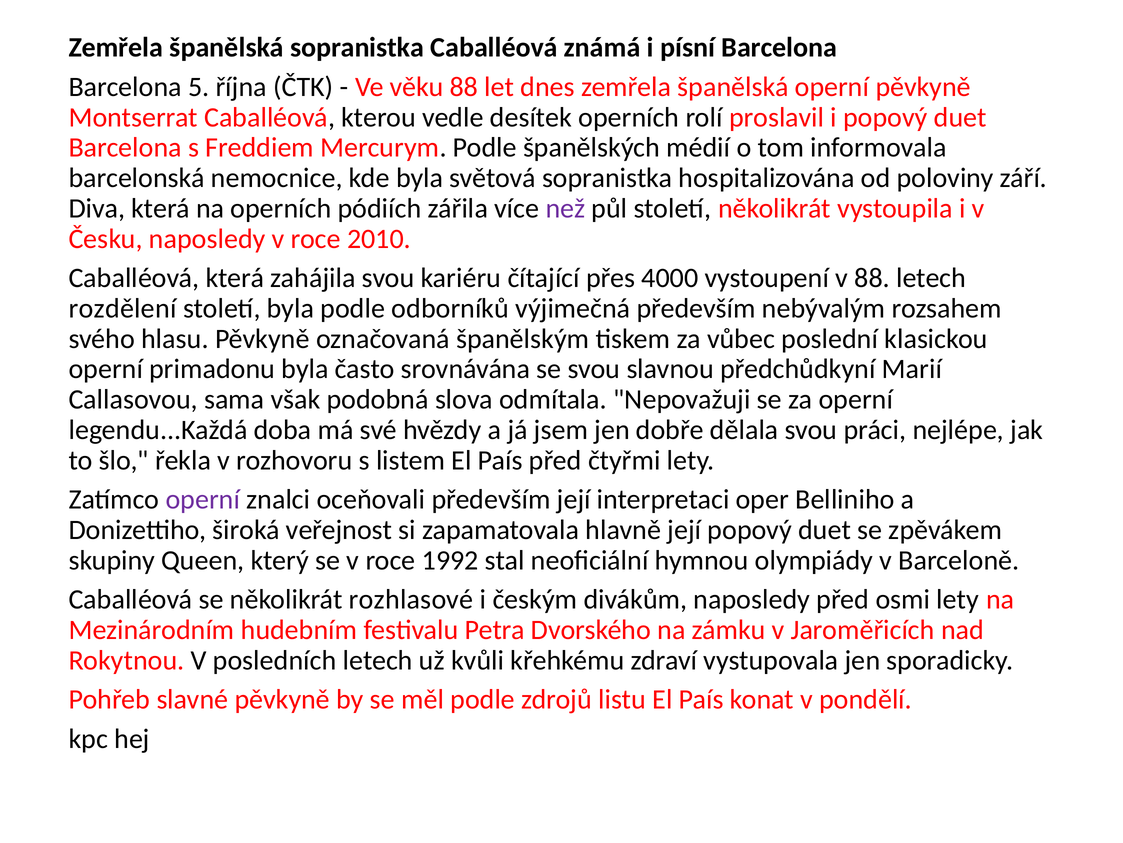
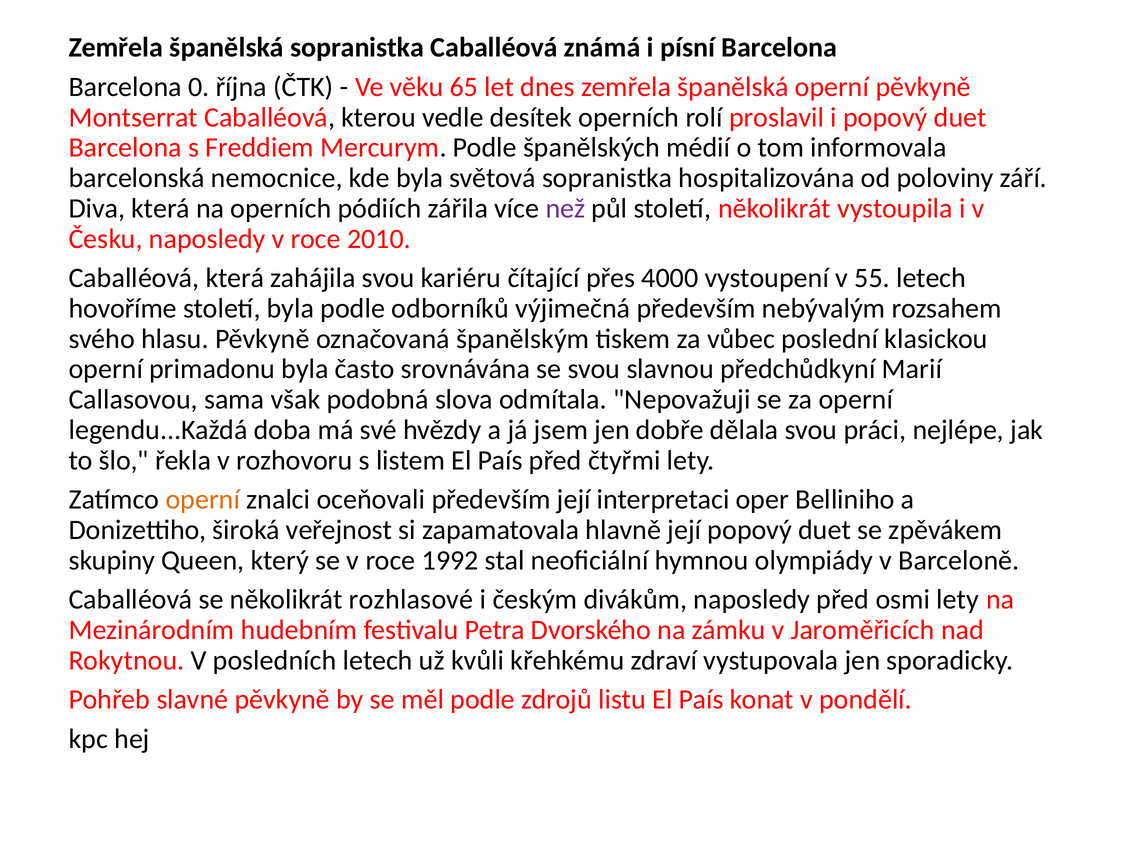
5: 5 -> 0
věku 88: 88 -> 65
v 88: 88 -> 55
rozdělení: rozdělení -> hovoříme
operní at (203, 499) colour: purple -> orange
